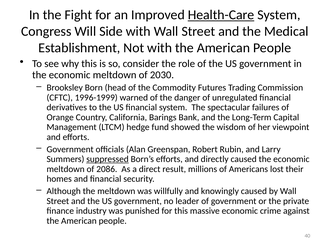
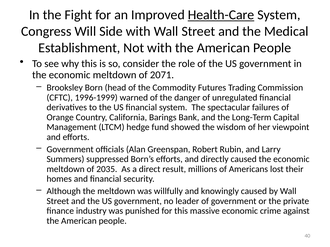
2030: 2030 -> 2071
suppressed underline: present -> none
2086: 2086 -> 2035
